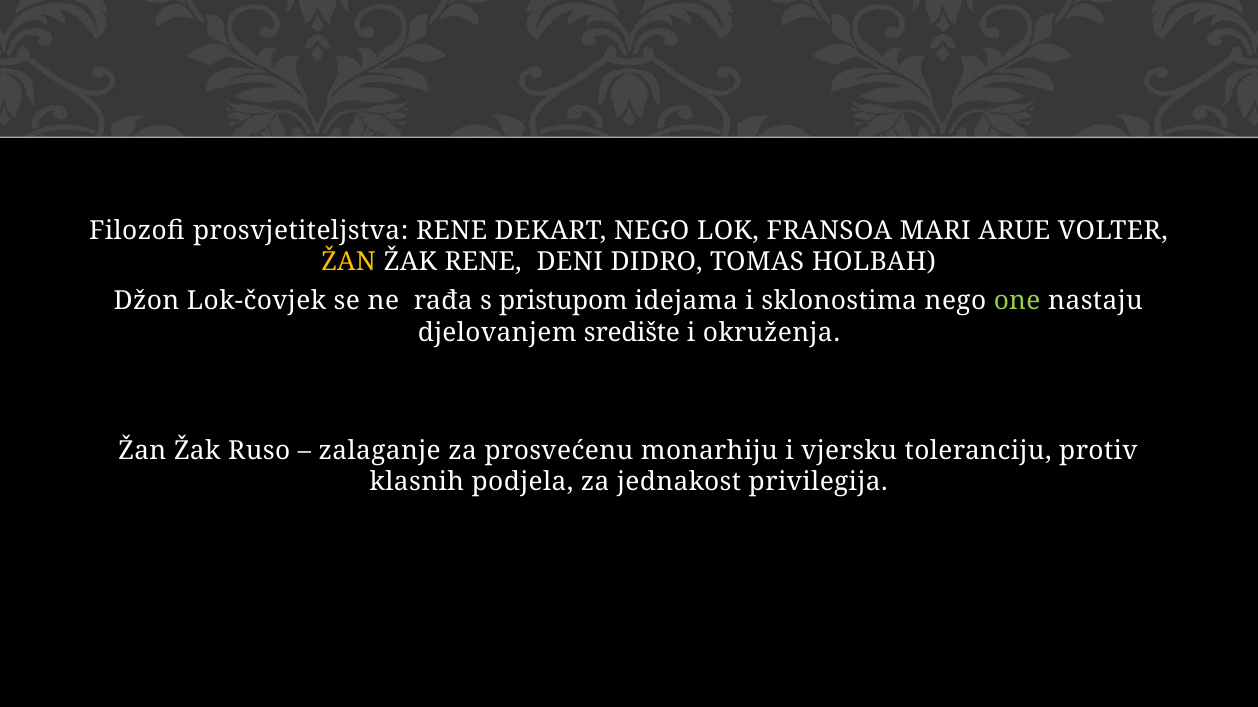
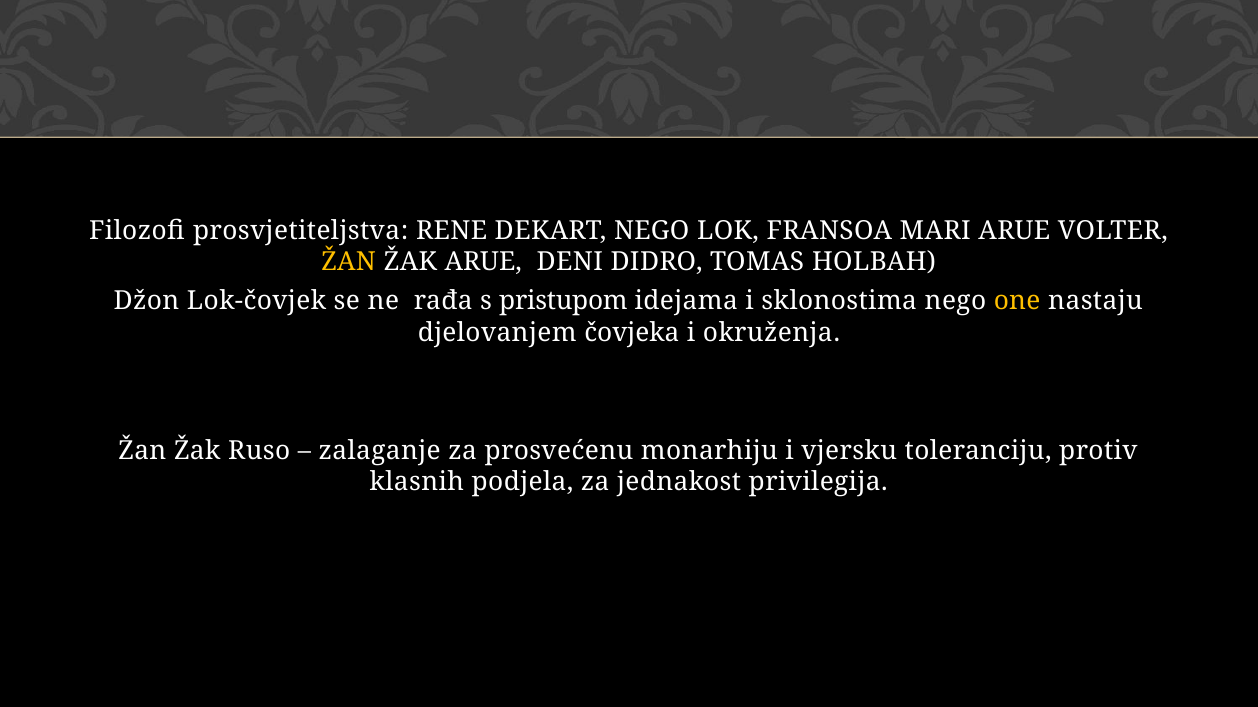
ŽAK RENE: RENE -> ARUE
one colour: light green -> yellow
središte: središte -> čovjeka
